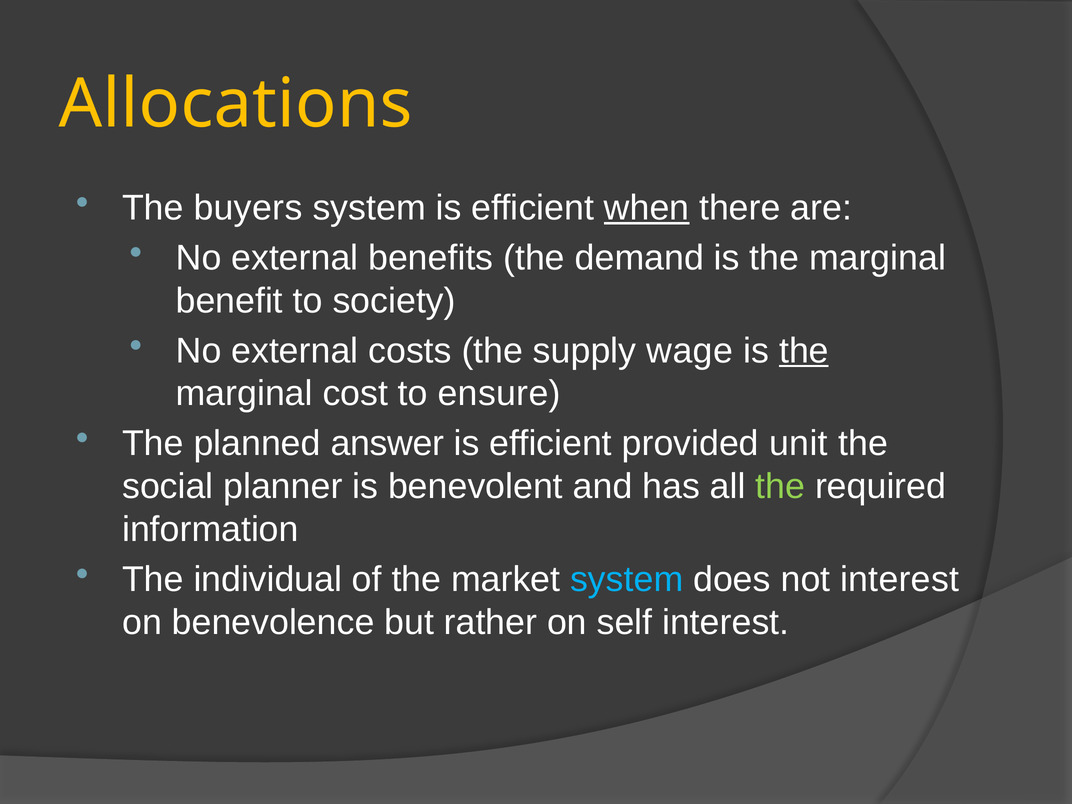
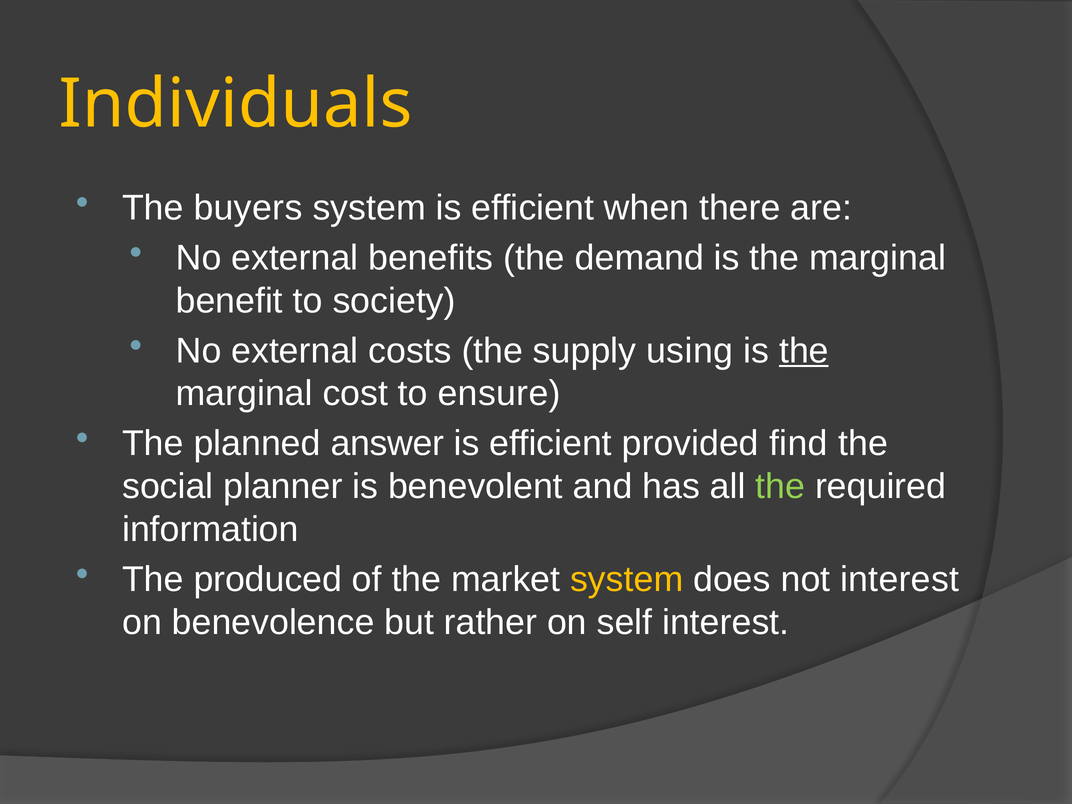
Allocations: Allocations -> Individuals
when underline: present -> none
wage: wage -> using
unit: unit -> find
individual: individual -> produced
system at (627, 579) colour: light blue -> yellow
